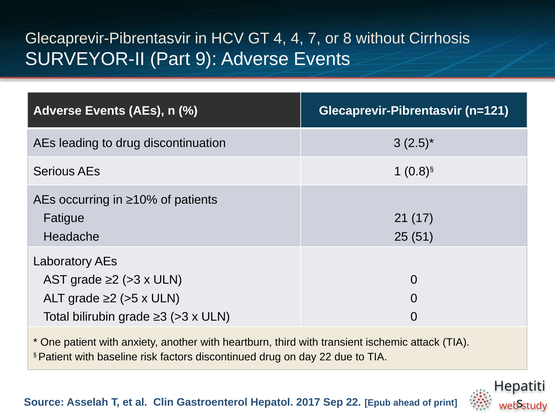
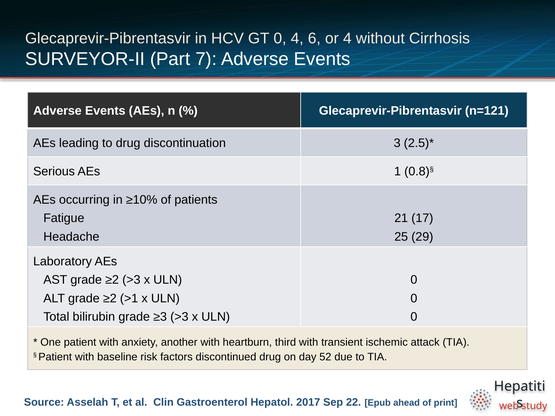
GT 4: 4 -> 0
7: 7 -> 6
or 8: 8 -> 4
9: 9 -> 7
51: 51 -> 29
>5: >5 -> >1
day 22: 22 -> 52
